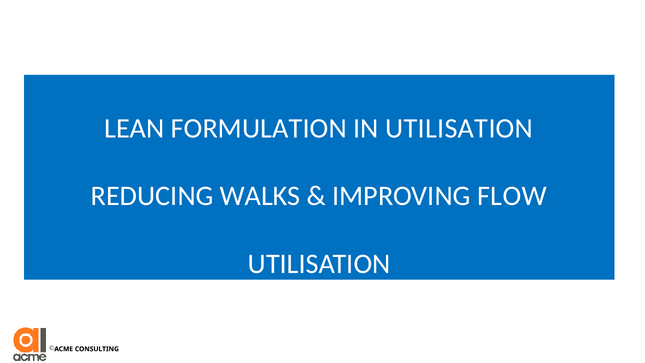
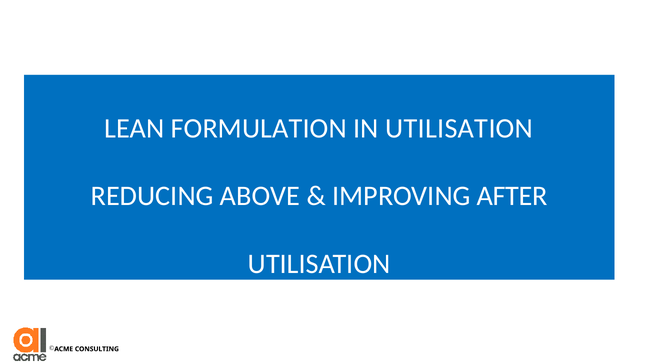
WALKS: WALKS -> ABOVE
FLOW: FLOW -> AFTER
